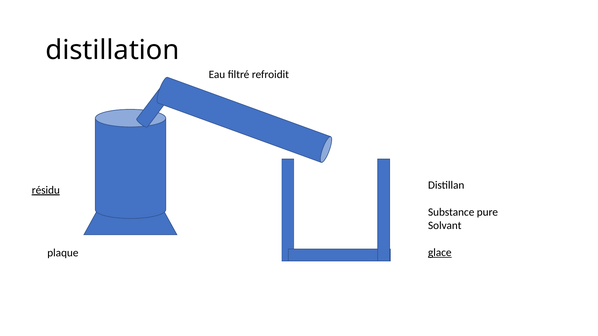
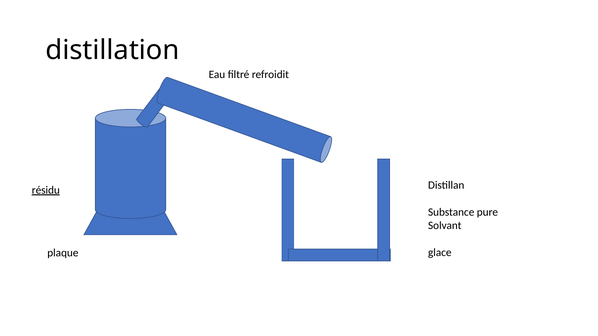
glace underline: present -> none
